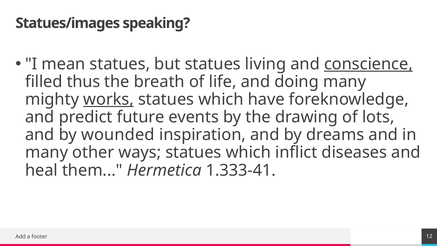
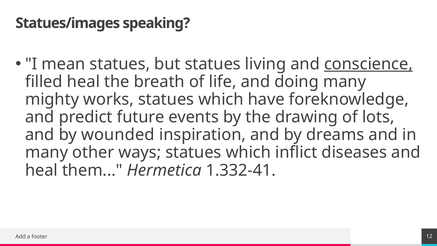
filled thus: thus -> heal
works underline: present -> none
1.333-41: 1.333-41 -> 1.332-41
